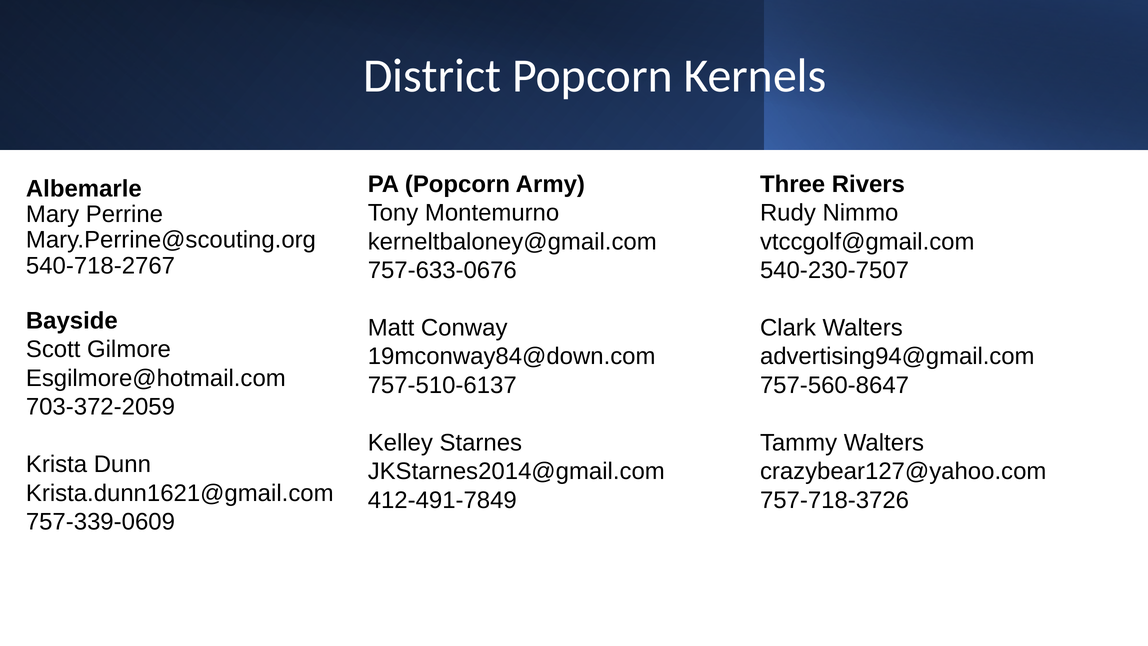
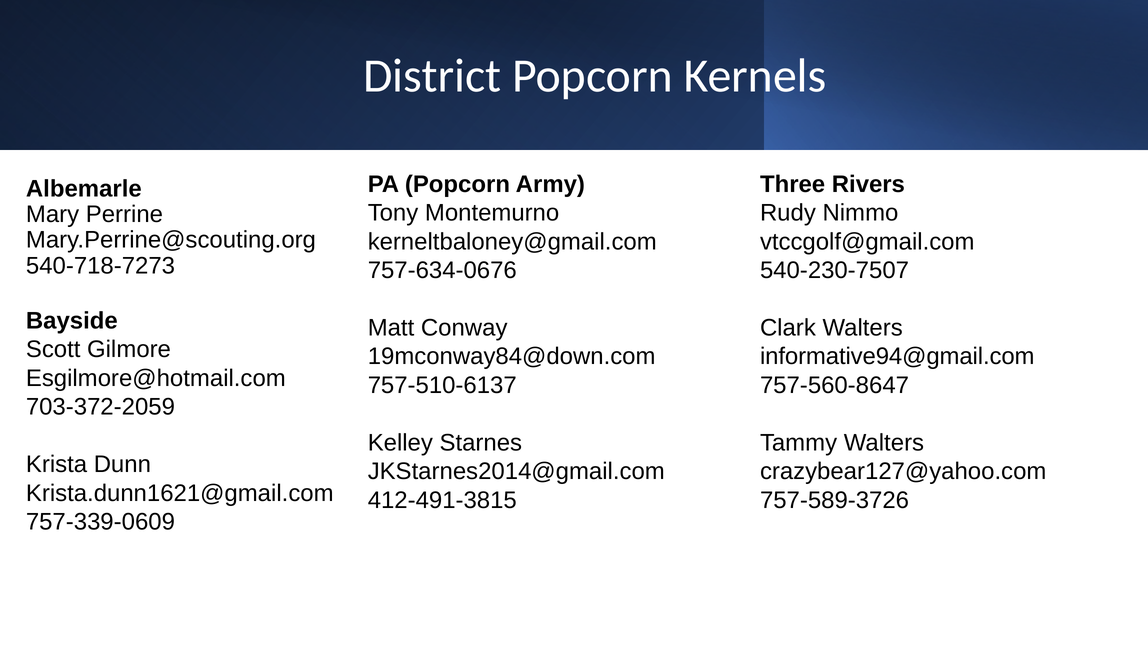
540-718-2767: 540-718-2767 -> 540-718-7273
757-633-0676: 757-633-0676 -> 757-634-0676
advertising94@gmail.com: advertising94@gmail.com -> informative94@gmail.com
412-491-7849: 412-491-7849 -> 412-491-3815
757-718-3726: 757-718-3726 -> 757-589-3726
